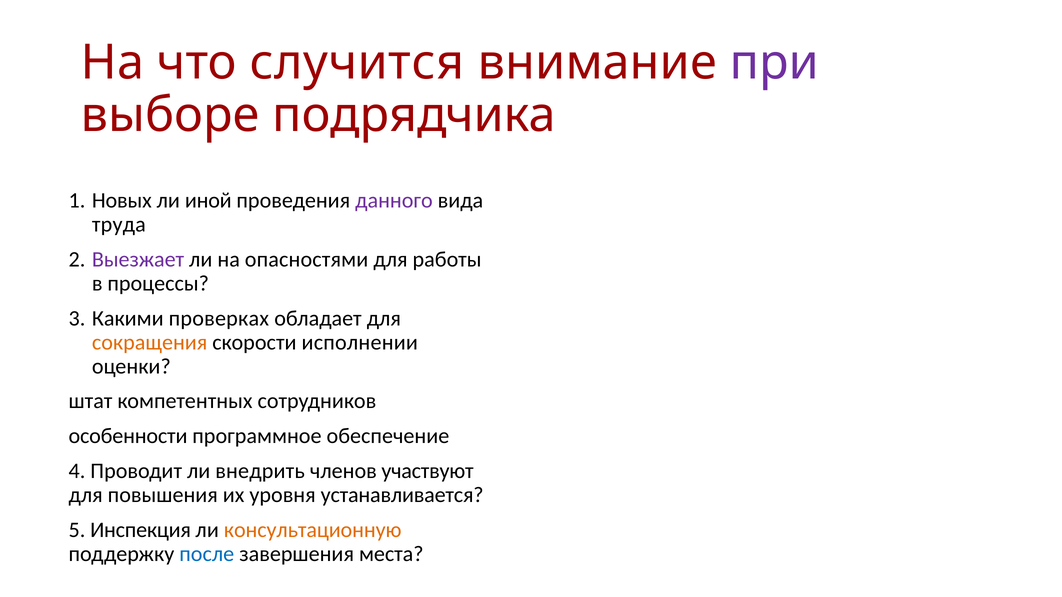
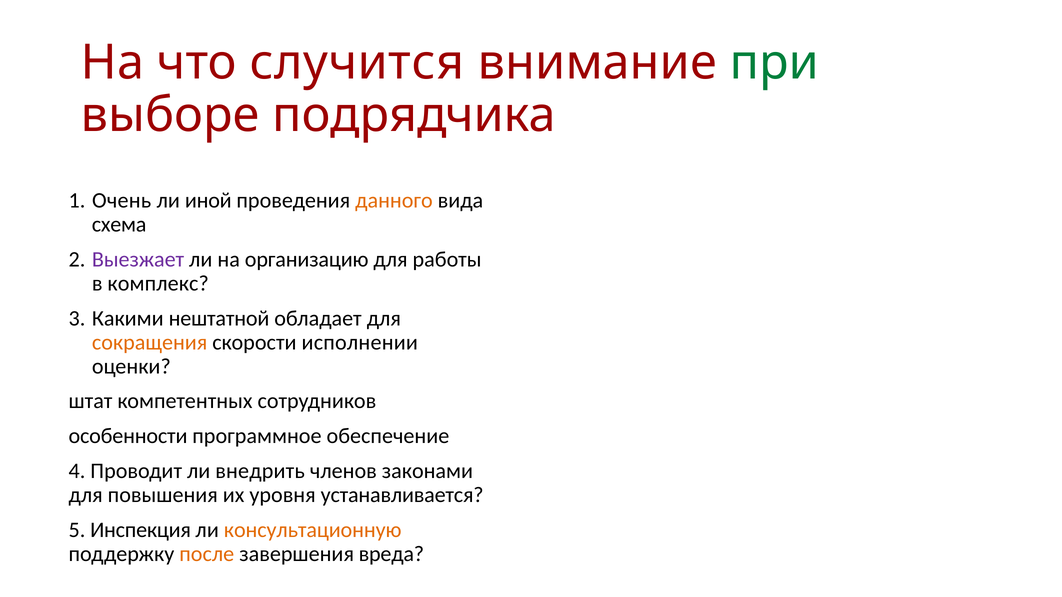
при colour: purple -> green
Новых: Новых -> Очень
данного colour: purple -> orange
труда: труда -> схема
опасностями: опасностями -> организацию
процессы: процессы -> комплекс
проверках: проверках -> нештатной
участвуют: участвуют -> законами
после colour: blue -> orange
места: места -> вреда
